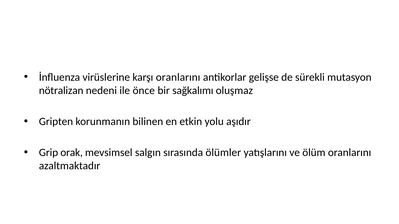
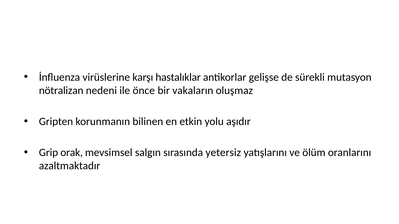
karşı oranlarını: oranlarını -> hastalıklar
sağkalımı: sağkalımı -> vakaların
ölümler: ölümler -> yetersiz
